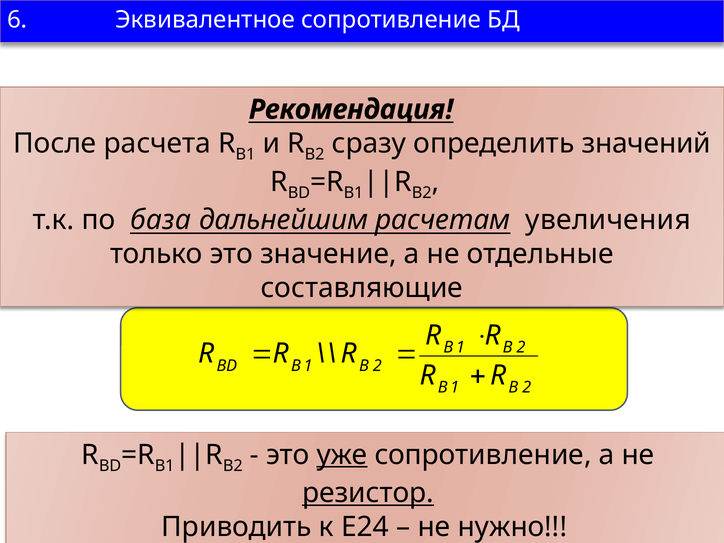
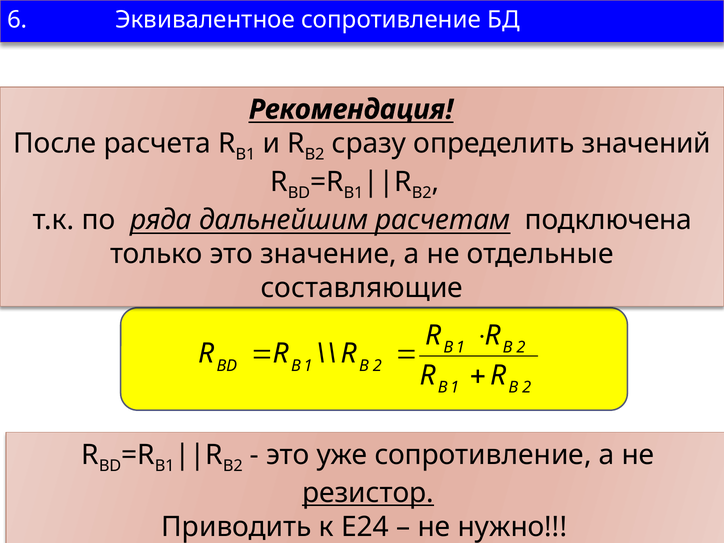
база: база -> ряда
увеличения: увеличения -> подключена
уже underline: present -> none
